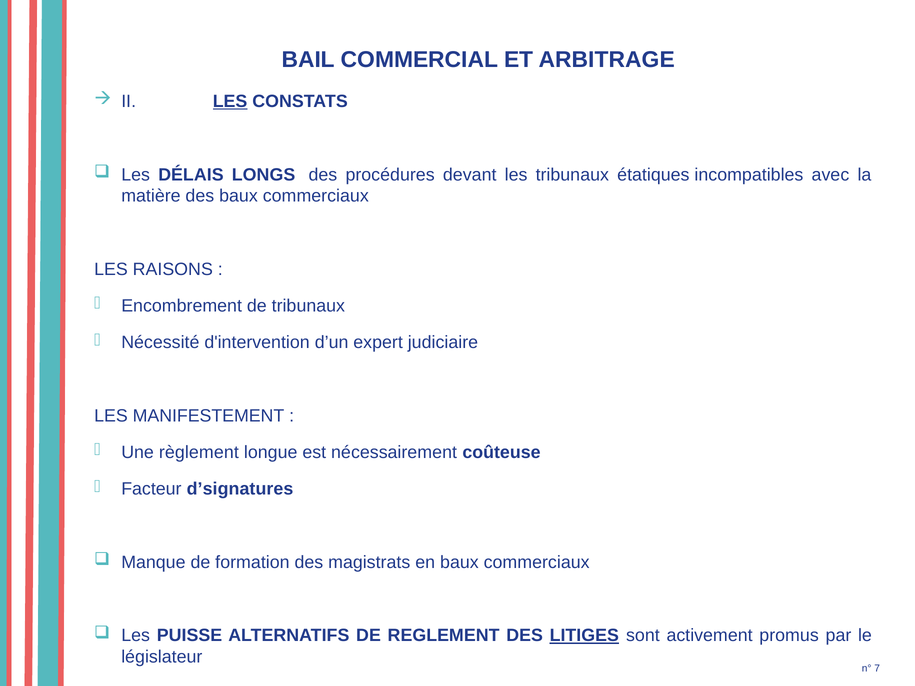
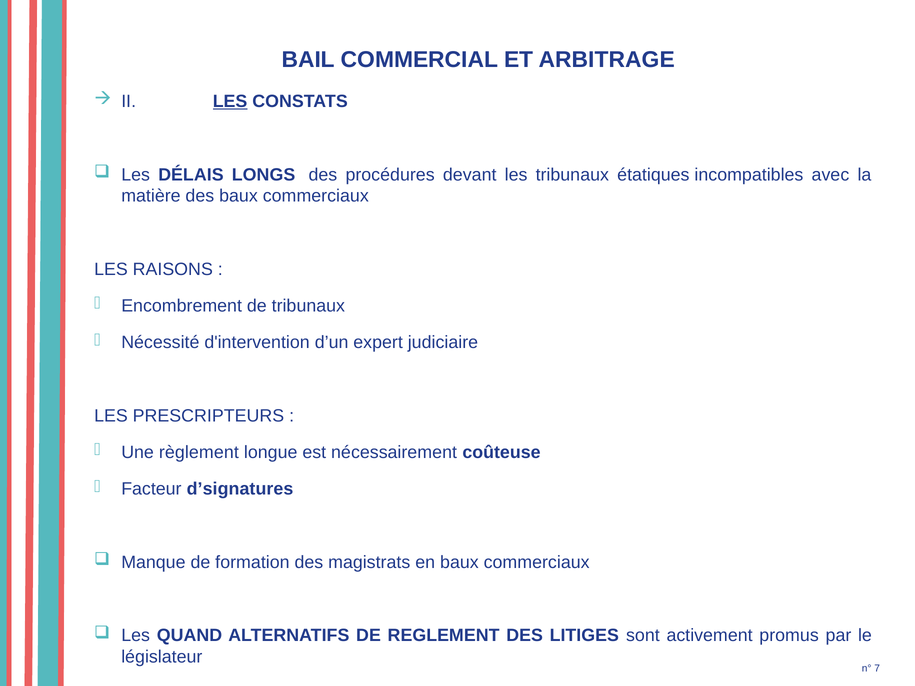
MANIFESTEMENT: MANIFESTEMENT -> PRESCRIPTEURS
PUISSE: PUISSE -> QUAND
LITIGES underline: present -> none
